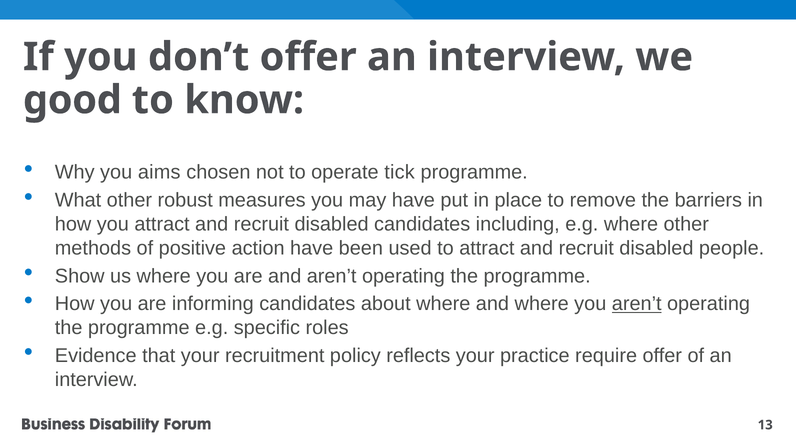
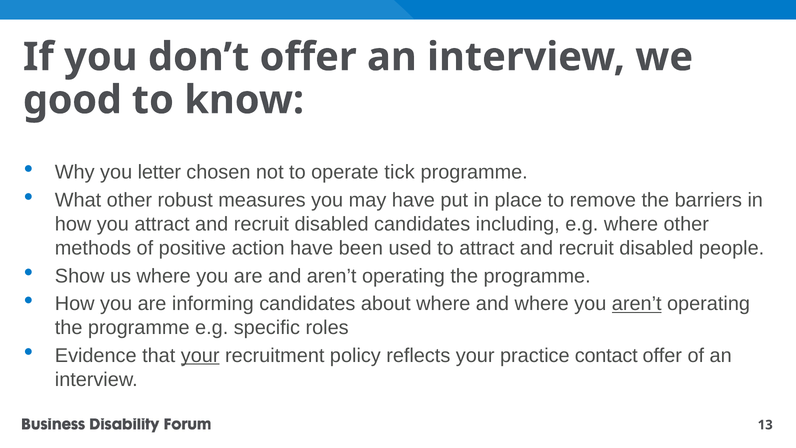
aims: aims -> letter
your at (200, 355) underline: none -> present
require: require -> contact
